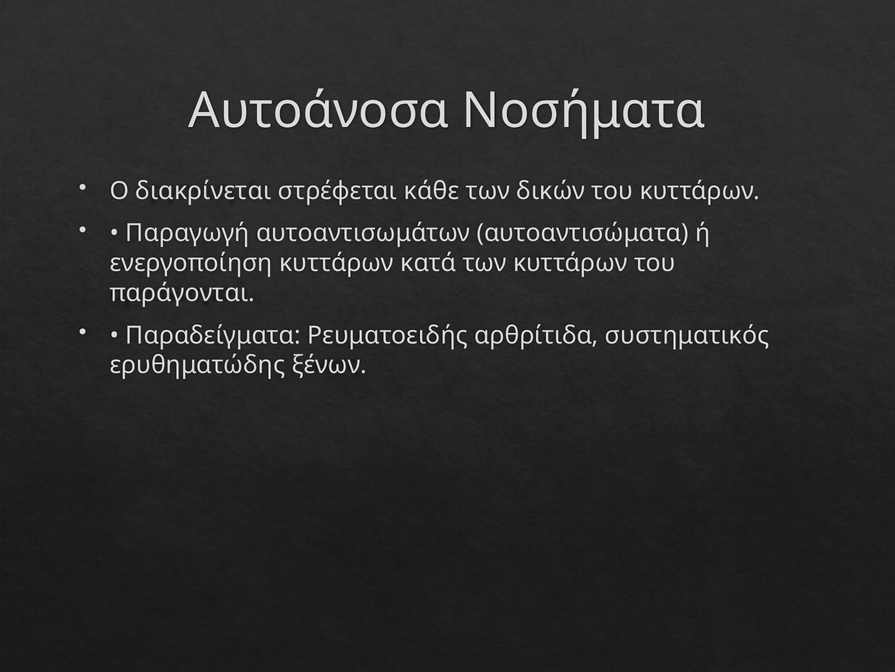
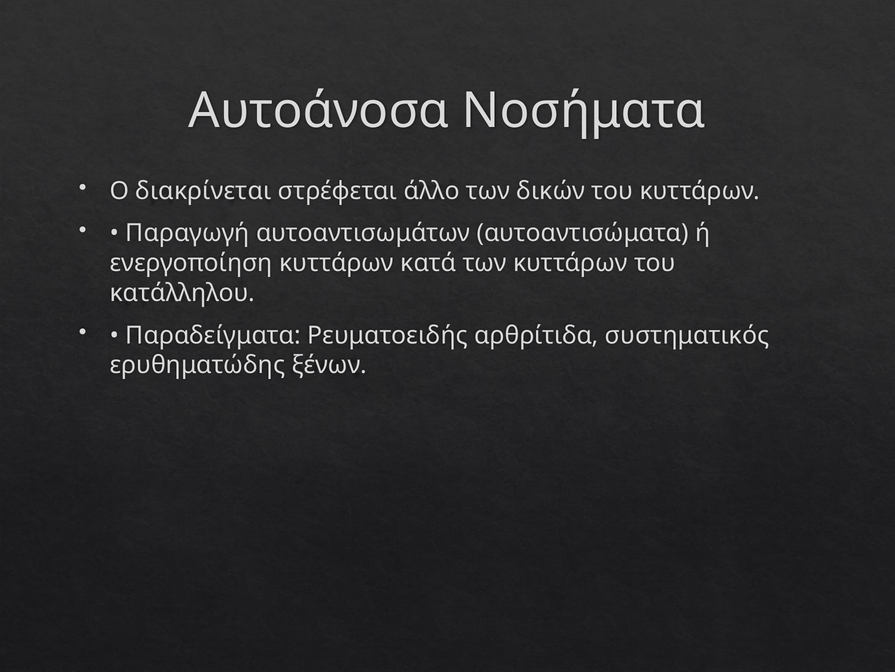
κάθε: κάθε -> άλλο
παράγονται: παράγονται -> κατάλληλου
